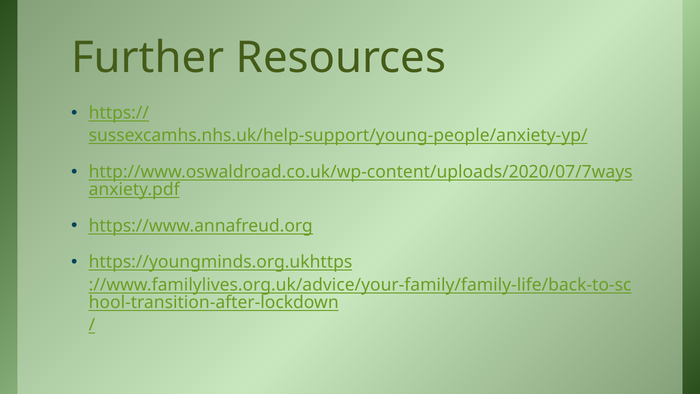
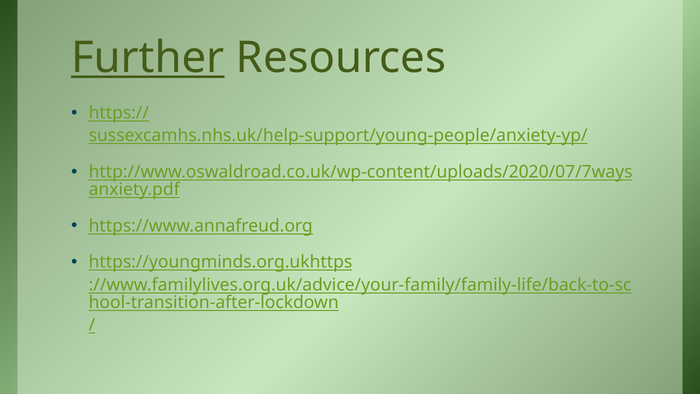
Further underline: none -> present
